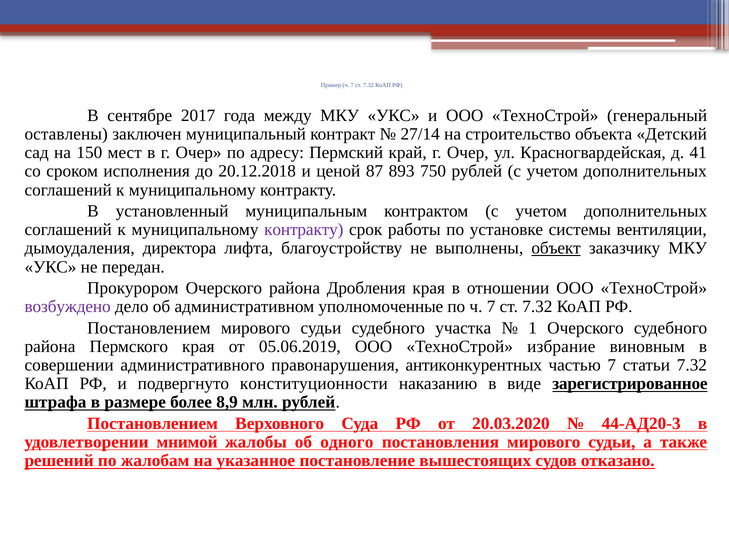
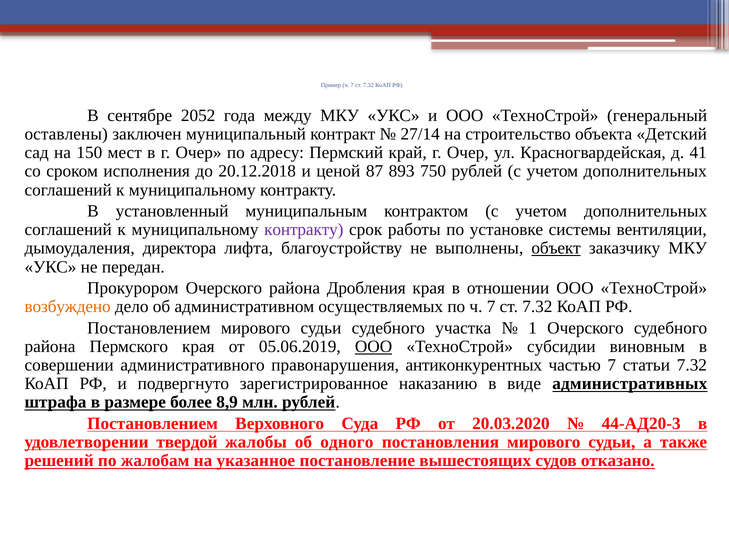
2017: 2017 -> 2052
возбуждено colour: purple -> orange
уполномоченные: уполномоченные -> осуществляемых
ООО at (374, 347) underline: none -> present
избрание: избрание -> субсидии
конституционности: конституционности -> зарегистрированное
зарегистрированное: зарегистрированное -> административных
мнимой: мнимой -> твердой
